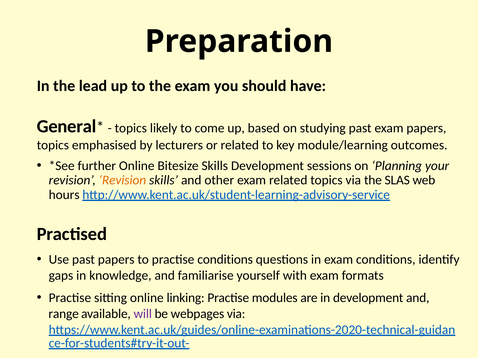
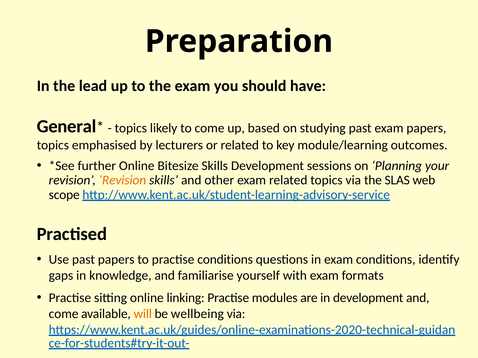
hours: hours -> scope
range at (64, 314): range -> come
will colour: purple -> orange
webpages: webpages -> wellbeing
